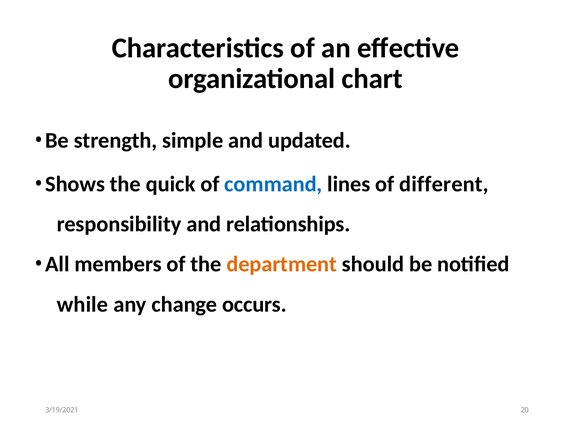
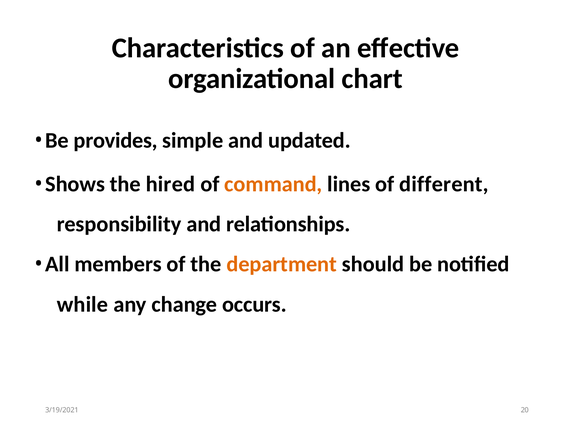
strength: strength -> provides
quick: quick -> hired
command colour: blue -> orange
